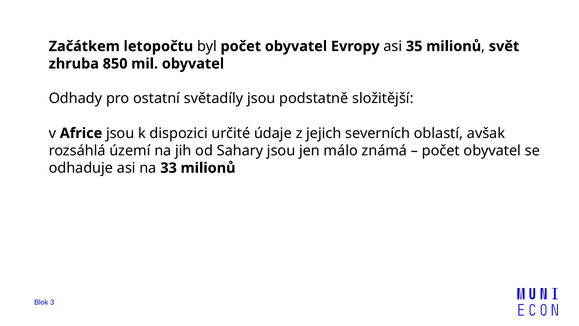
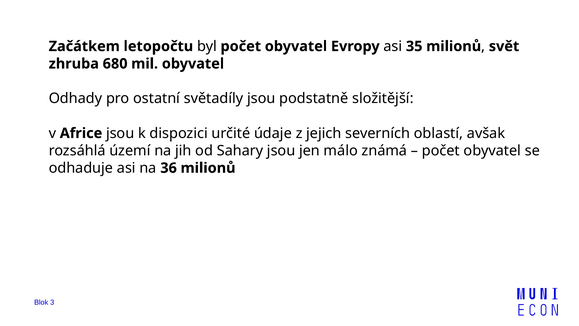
850: 850 -> 680
33: 33 -> 36
